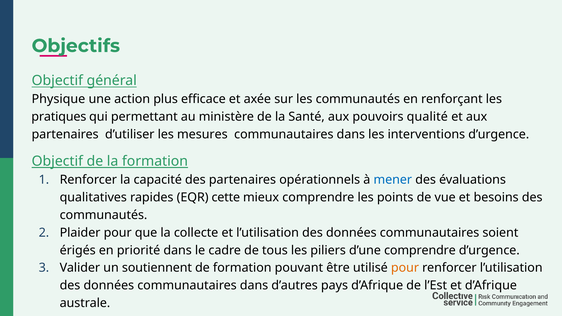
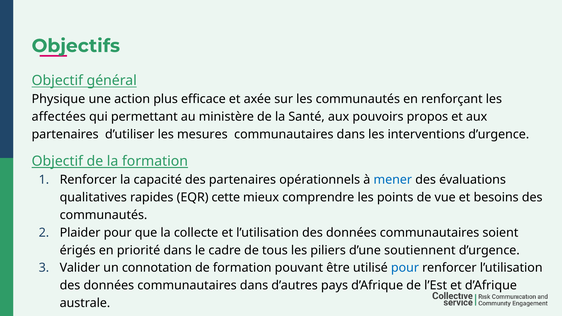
pratiques: pratiques -> affectées
qualité: qualité -> propos
d’une comprendre: comprendre -> soutiennent
soutiennent: soutiennent -> connotation
pour at (405, 268) colour: orange -> blue
